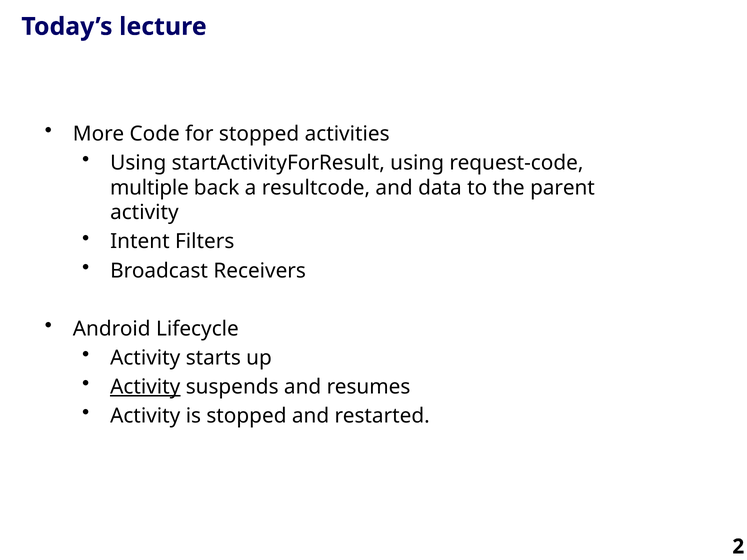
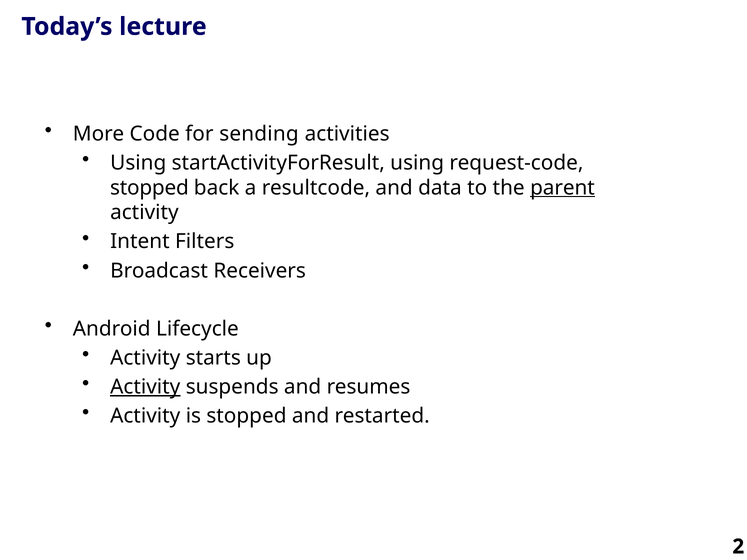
for stopped: stopped -> sending
multiple at (149, 188): multiple -> stopped
parent underline: none -> present
